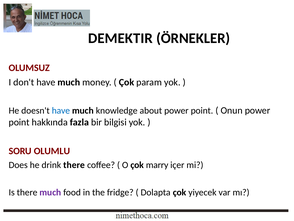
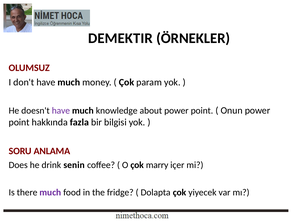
have at (61, 110) colour: blue -> purple
OLUMLU: OLUMLU -> ANLAMA
drink there: there -> senin
